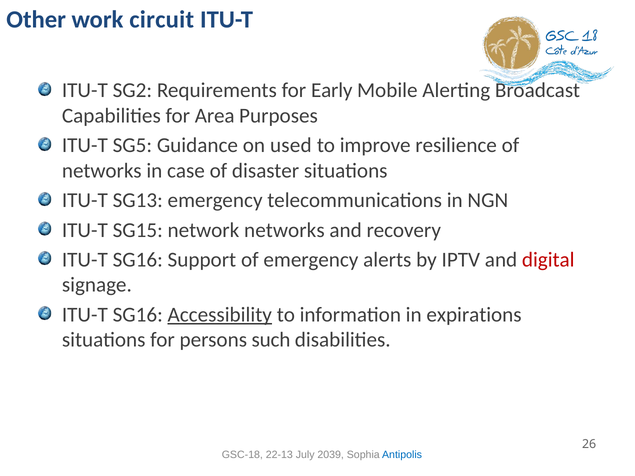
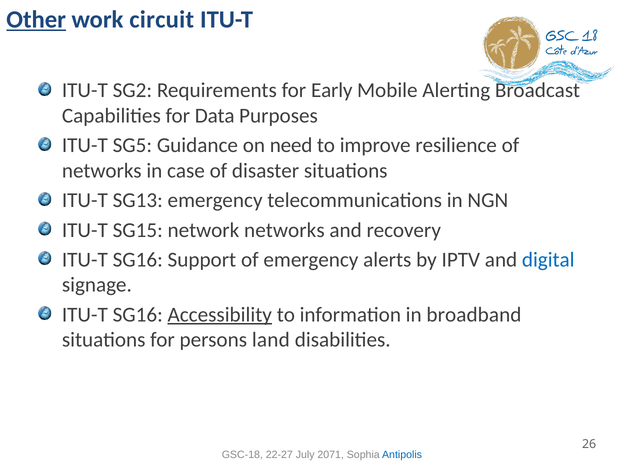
Other underline: none -> present
Area: Area -> Data
used: used -> need
digital colour: red -> blue
expirations: expirations -> broadband
such: such -> land
22-13: 22-13 -> 22-27
2039: 2039 -> 2071
